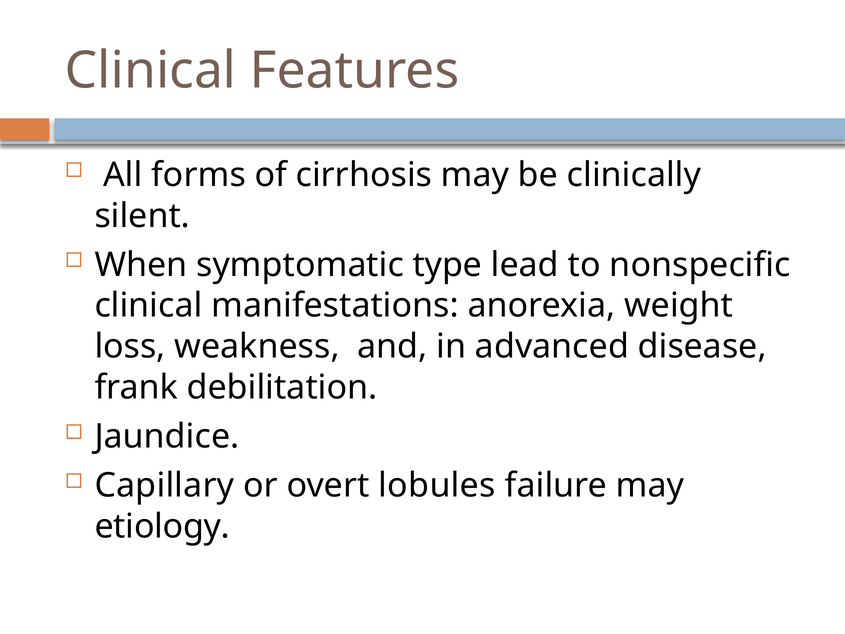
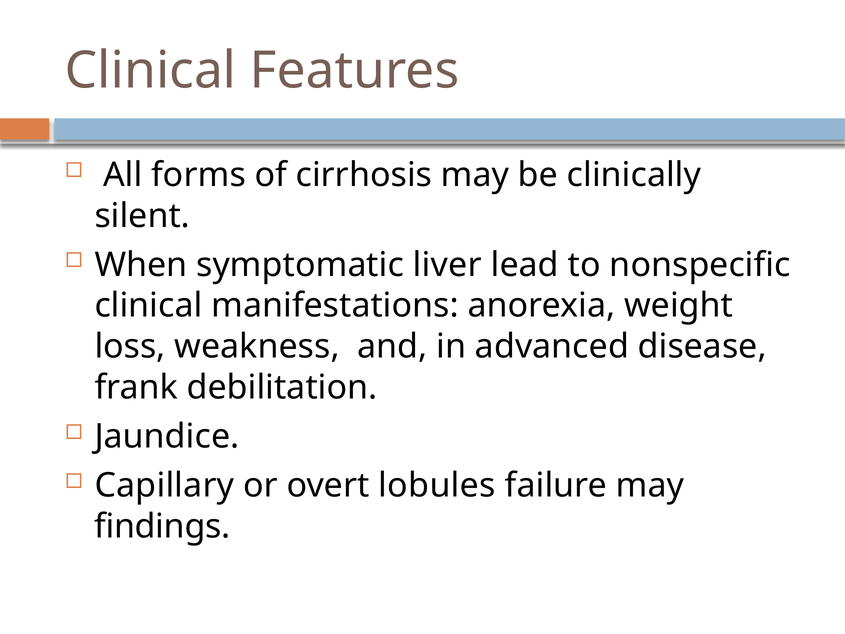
type: type -> liver
etiology: etiology -> findings
